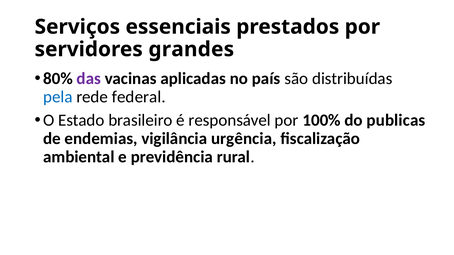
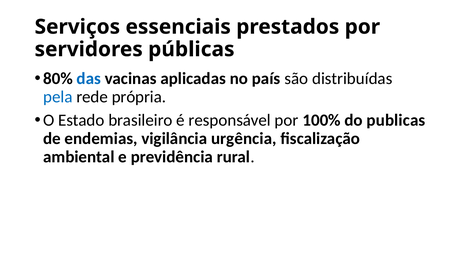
grandes: grandes -> públicas
das colour: purple -> blue
federal: federal -> própria
